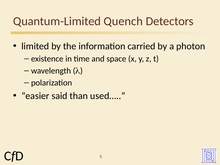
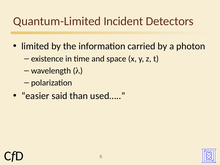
Quench: Quench -> Incident
